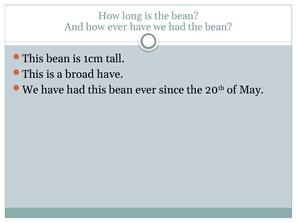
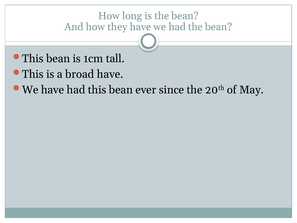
how ever: ever -> they
